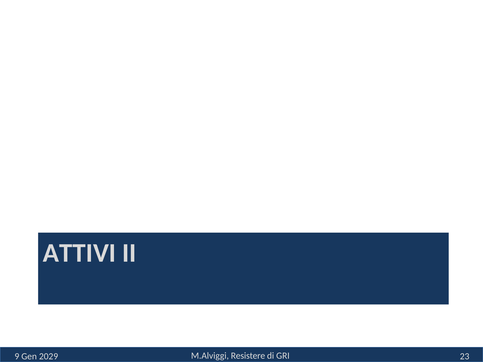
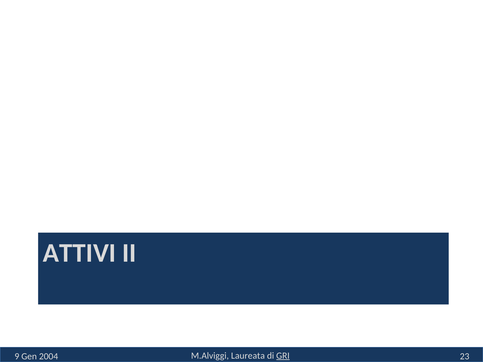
Resistere: Resistere -> Laureata
GRI underline: none -> present
2029: 2029 -> 2004
